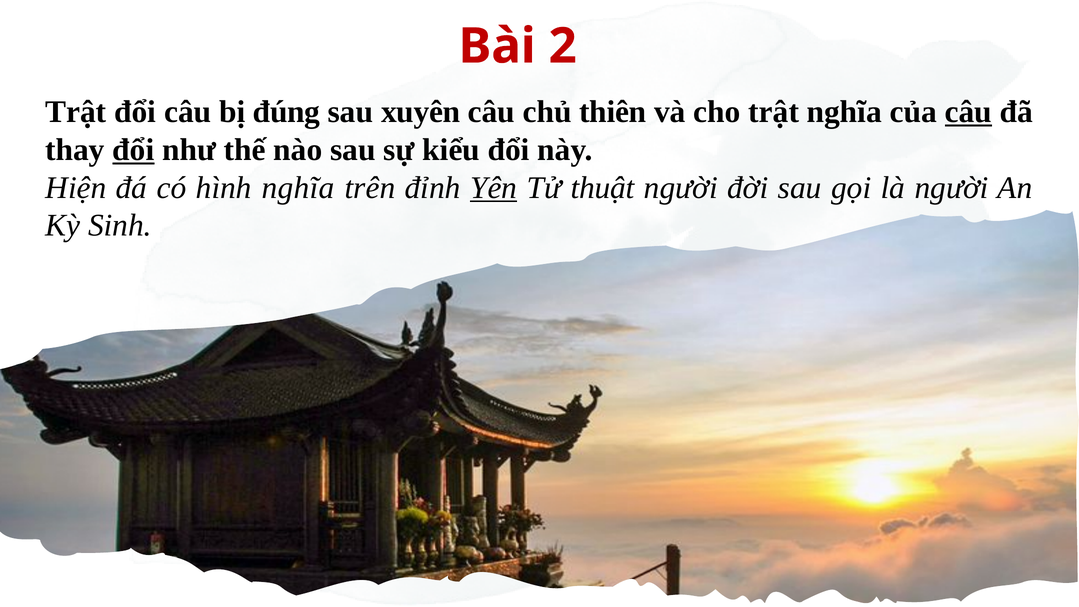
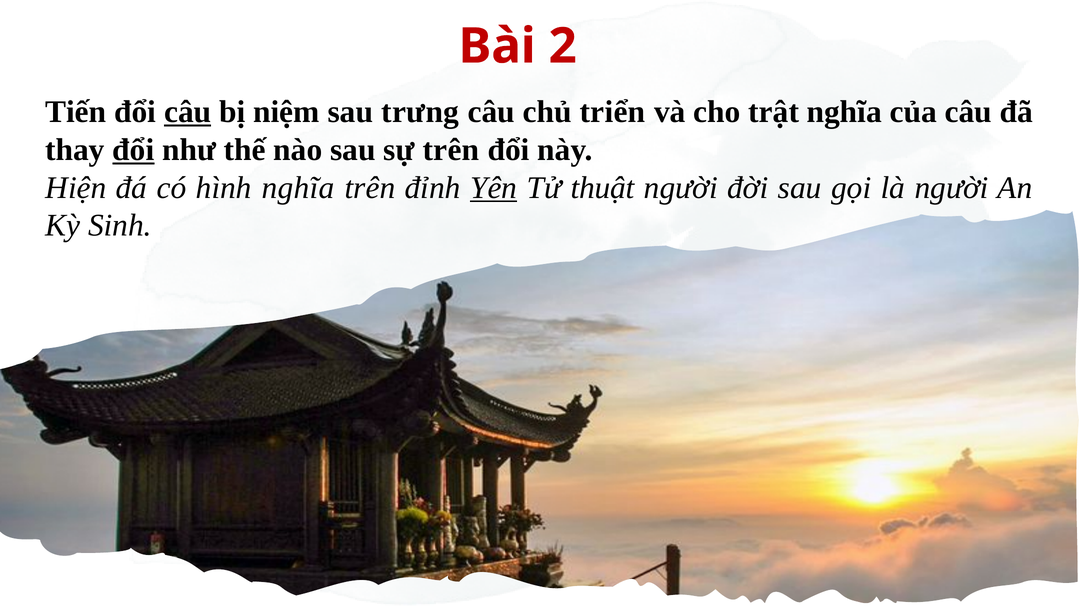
Trật at (76, 112): Trật -> Tiến
câu at (188, 112) underline: none -> present
đúng: đúng -> niệm
xuyên: xuyên -> trưng
thiên: thiên -> triển
câu at (968, 112) underline: present -> none
sự kiểu: kiểu -> trên
